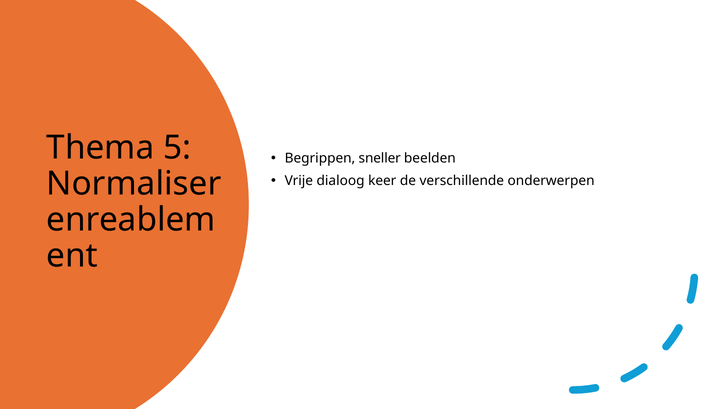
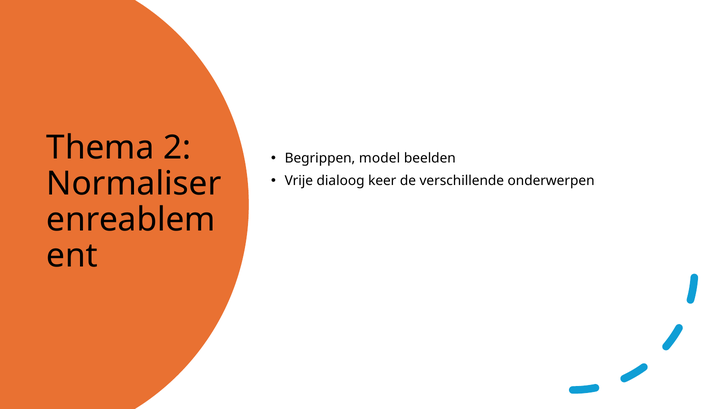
5: 5 -> 2
sneller: sneller -> model
